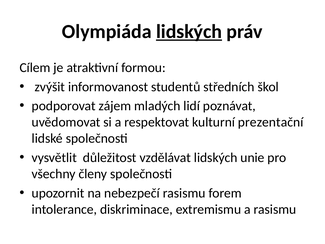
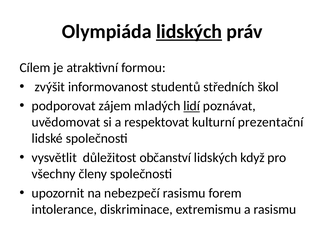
lidí underline: none -> present
vzdělávat: vzdělávat -> občanství
unie: unie -> když
